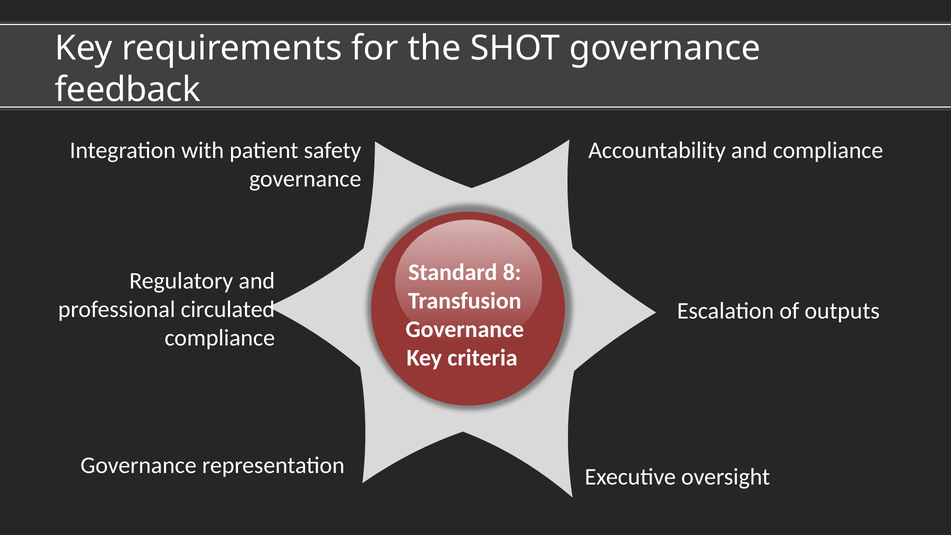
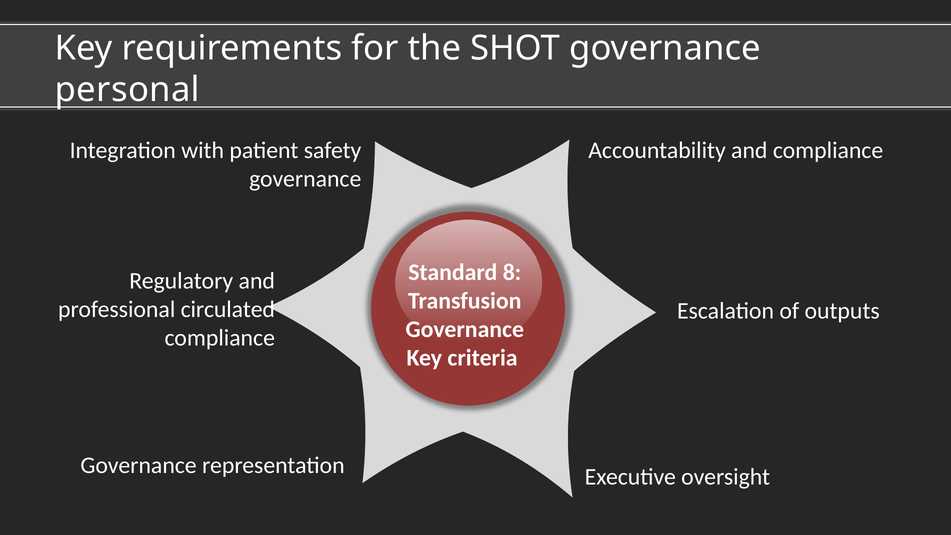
feedback: feedback -> personal
